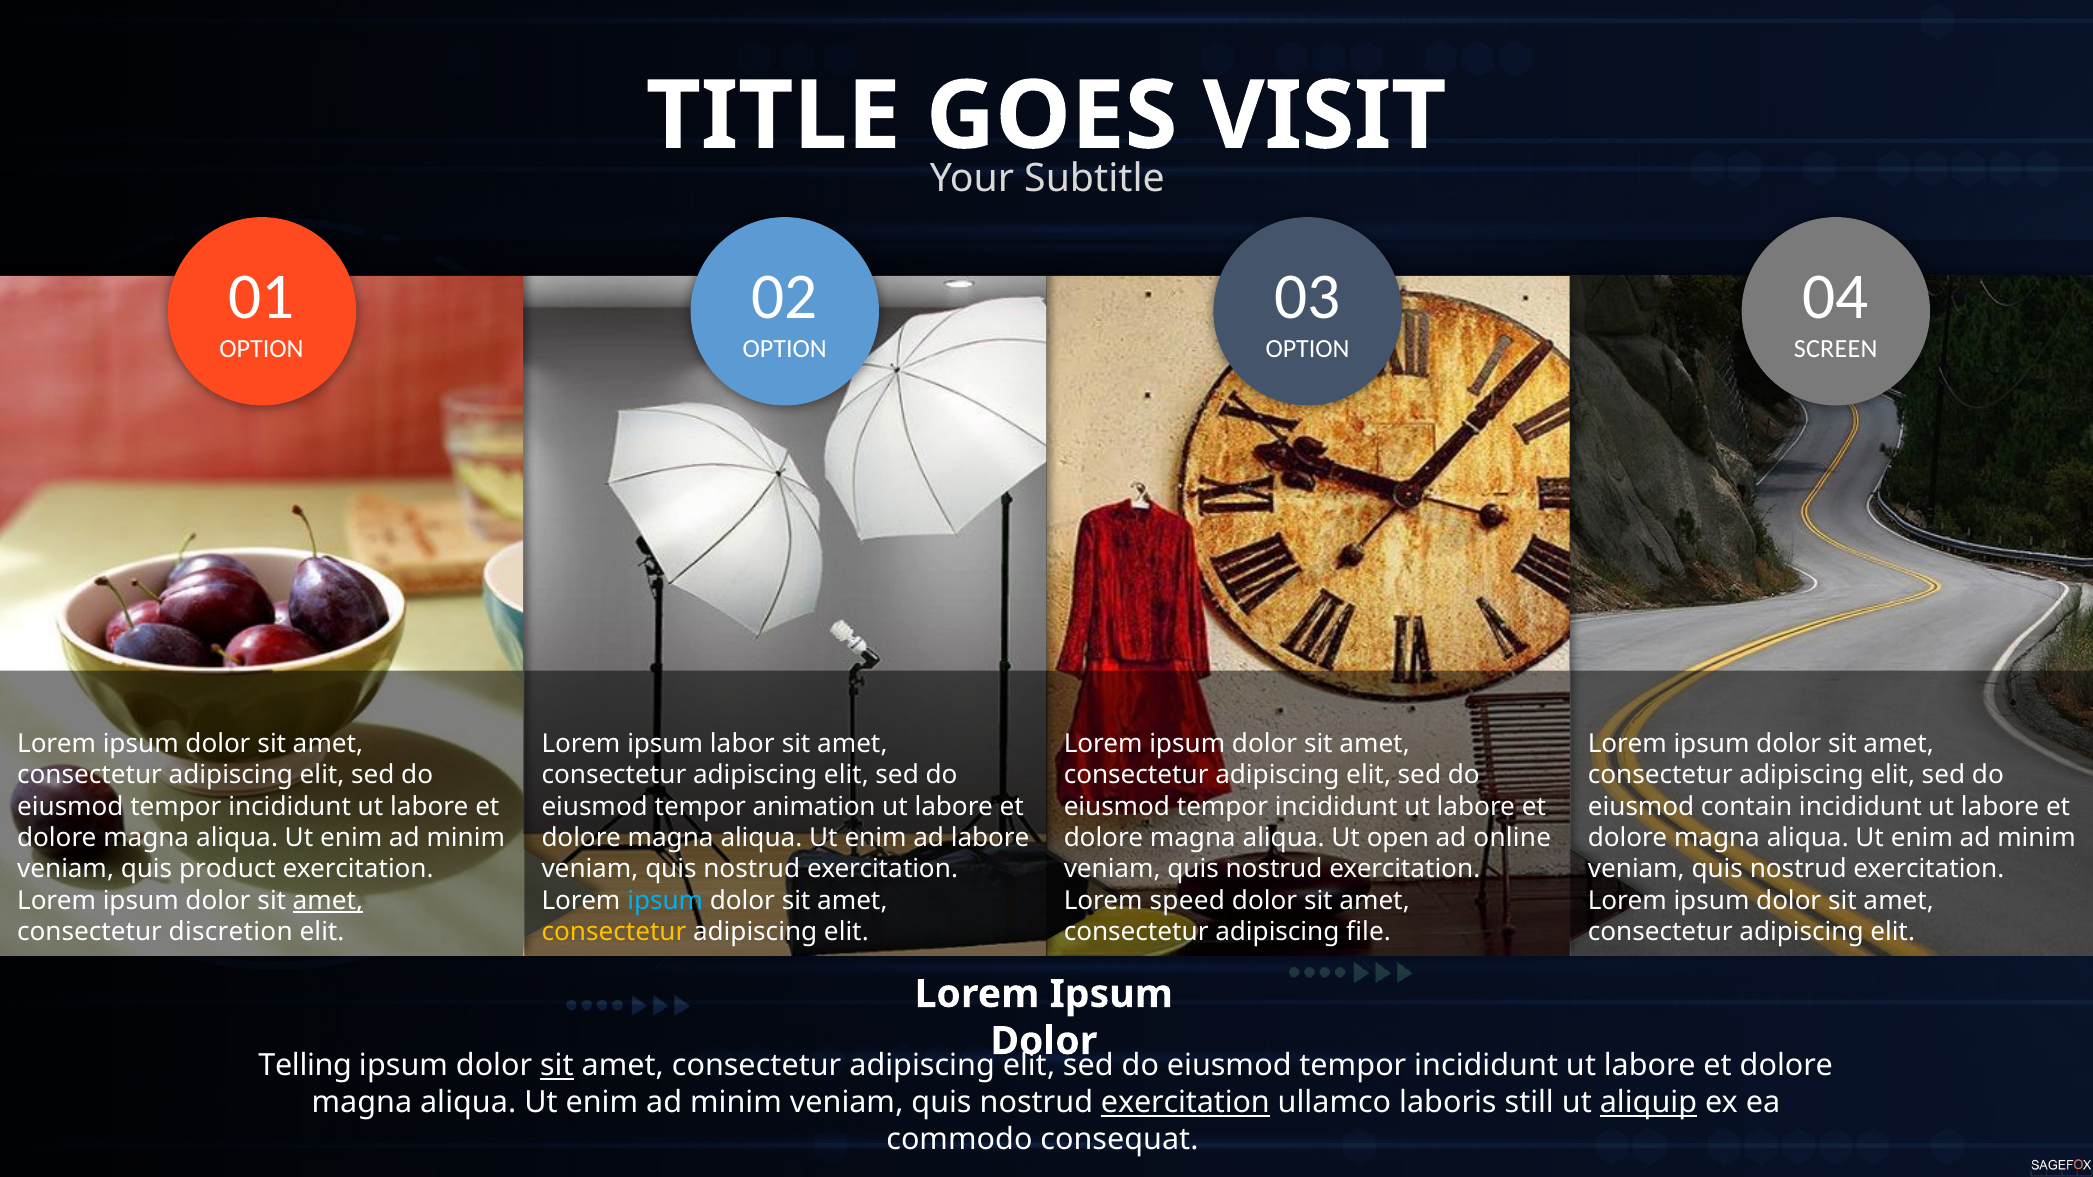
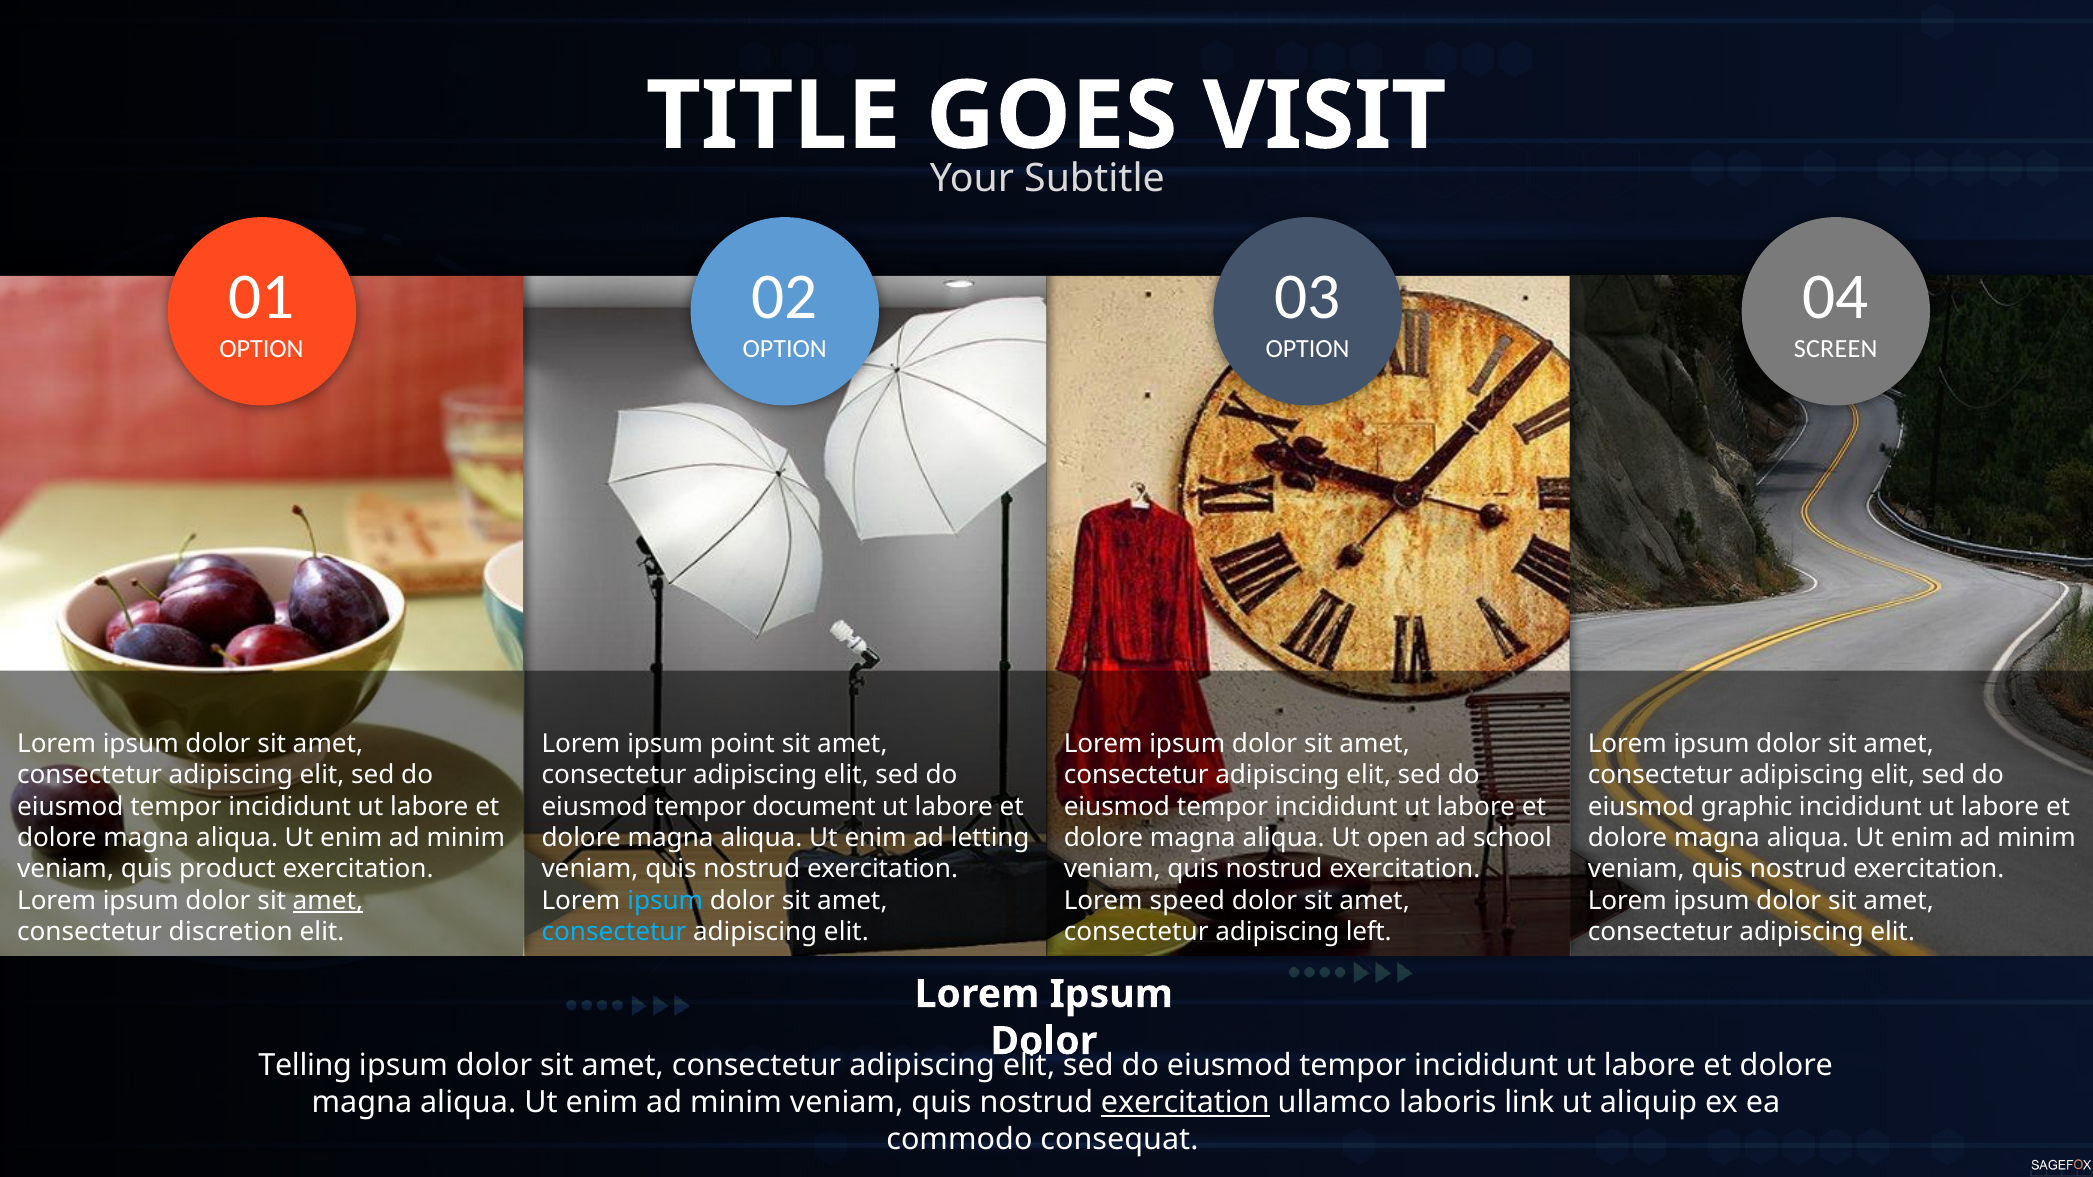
labor: labor -> point
animation: animation -> document
contain: contain -> graphic
ad labore: labore -> letting
online: online -> school
consectetur at (614, 932) colour: yellow -> light blue
file: file -> left
sit at (557, 1066) underline: present -> none
still: still -> link
aliquip underline: present -> none
